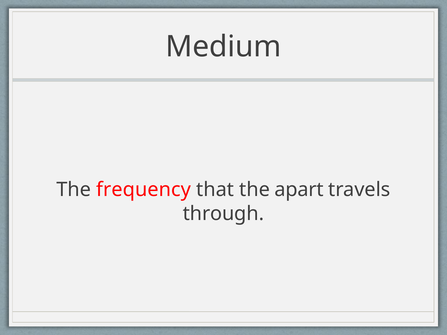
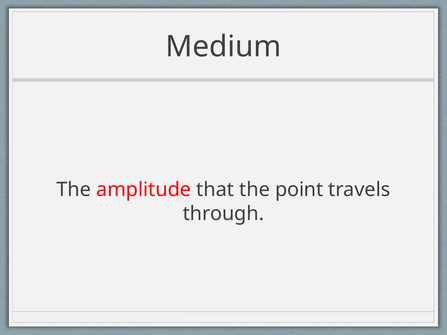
frequency: frequency -> amplitude
apart: apart -> point
